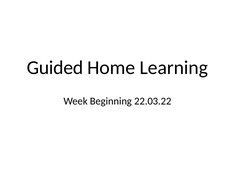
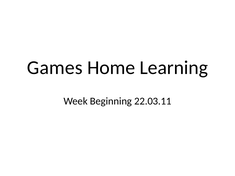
Guided: Guided -> Games
22.03.22: 22.03.22 -> 22.03.11
